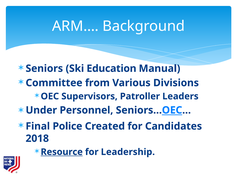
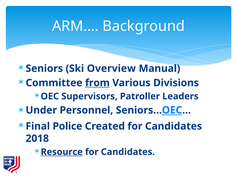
Education: Education -> Overview
from underline: none -> present
Leadership at (128, 152): Leadership -> Candidates
